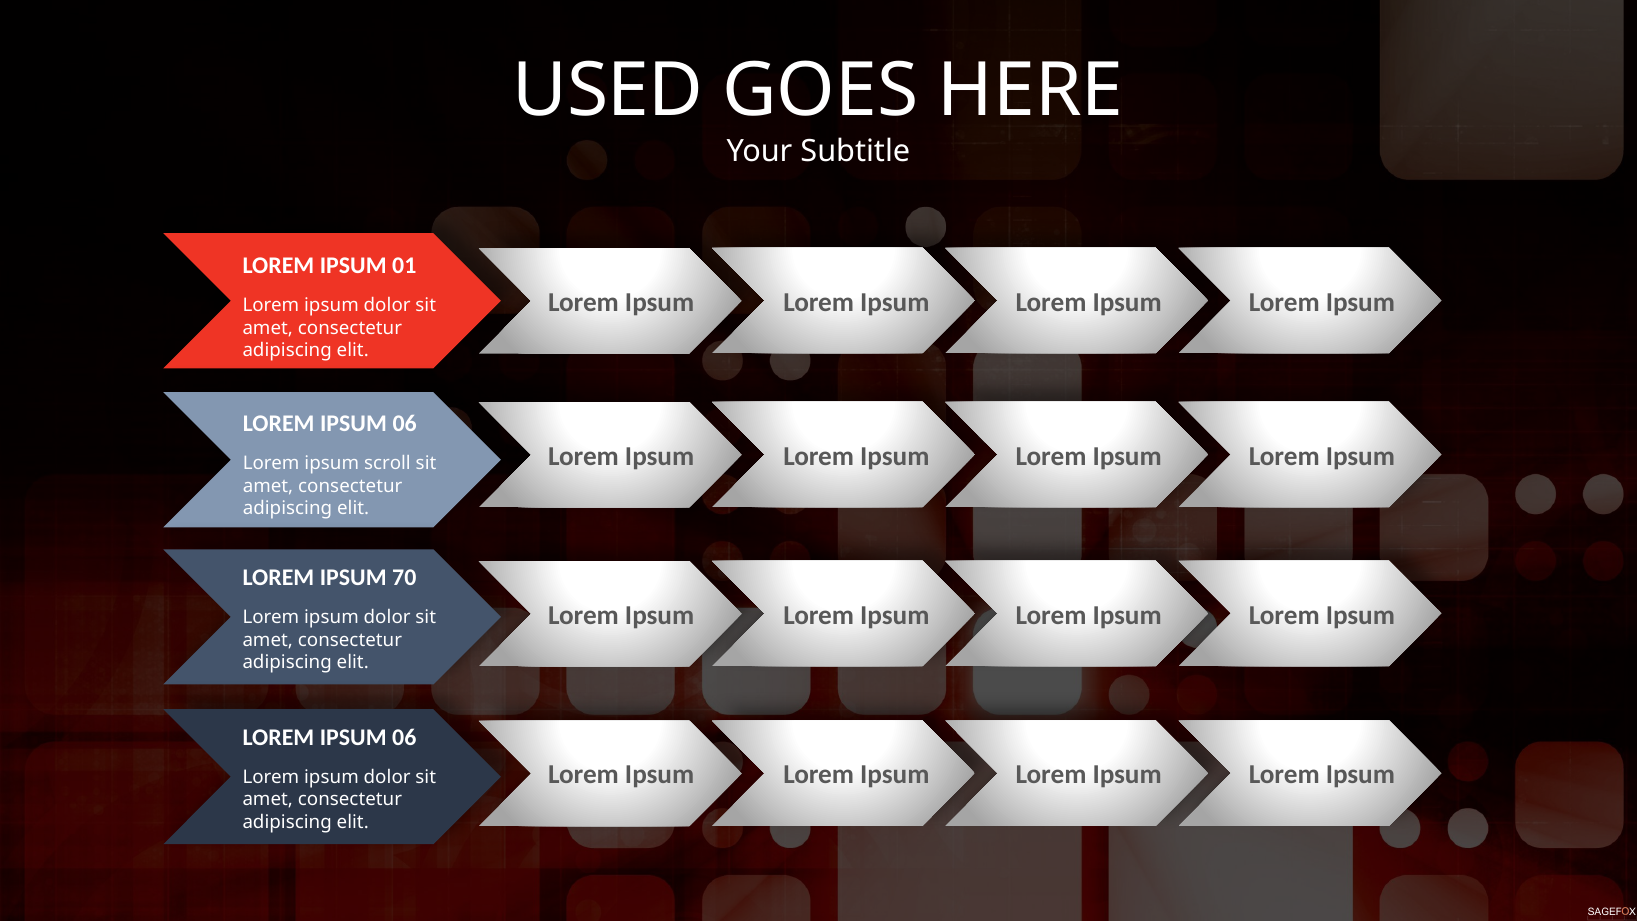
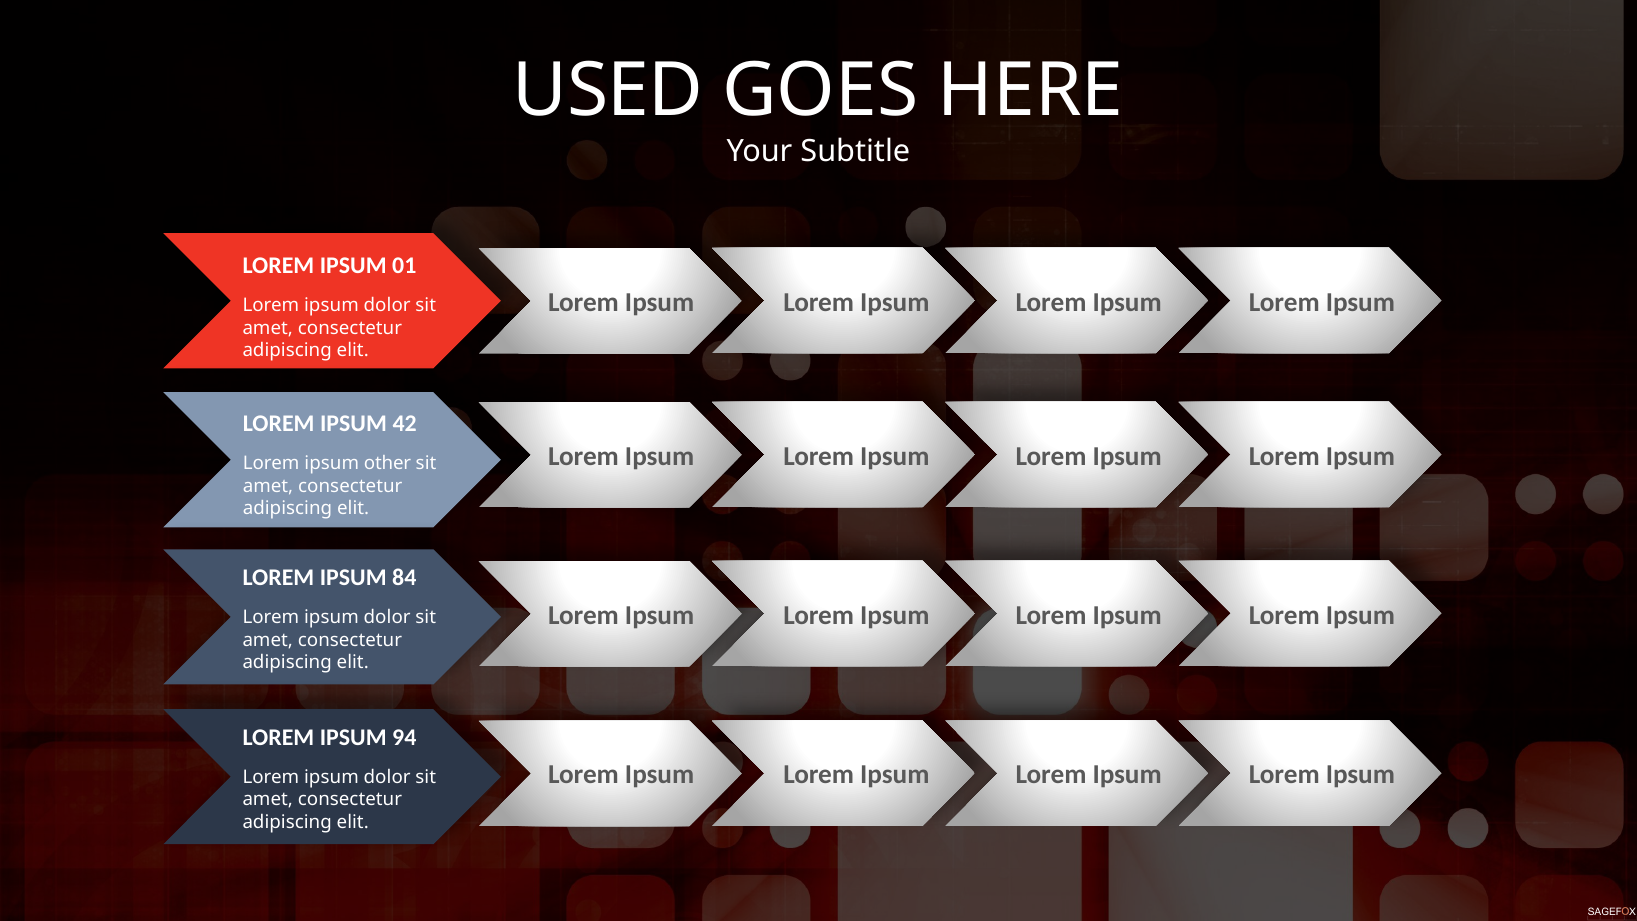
06 at (405, 424): 06 -> 42
scroll: scroll -> other
70: 70 -> 84
06 at (404, 737): 06 -> 94
